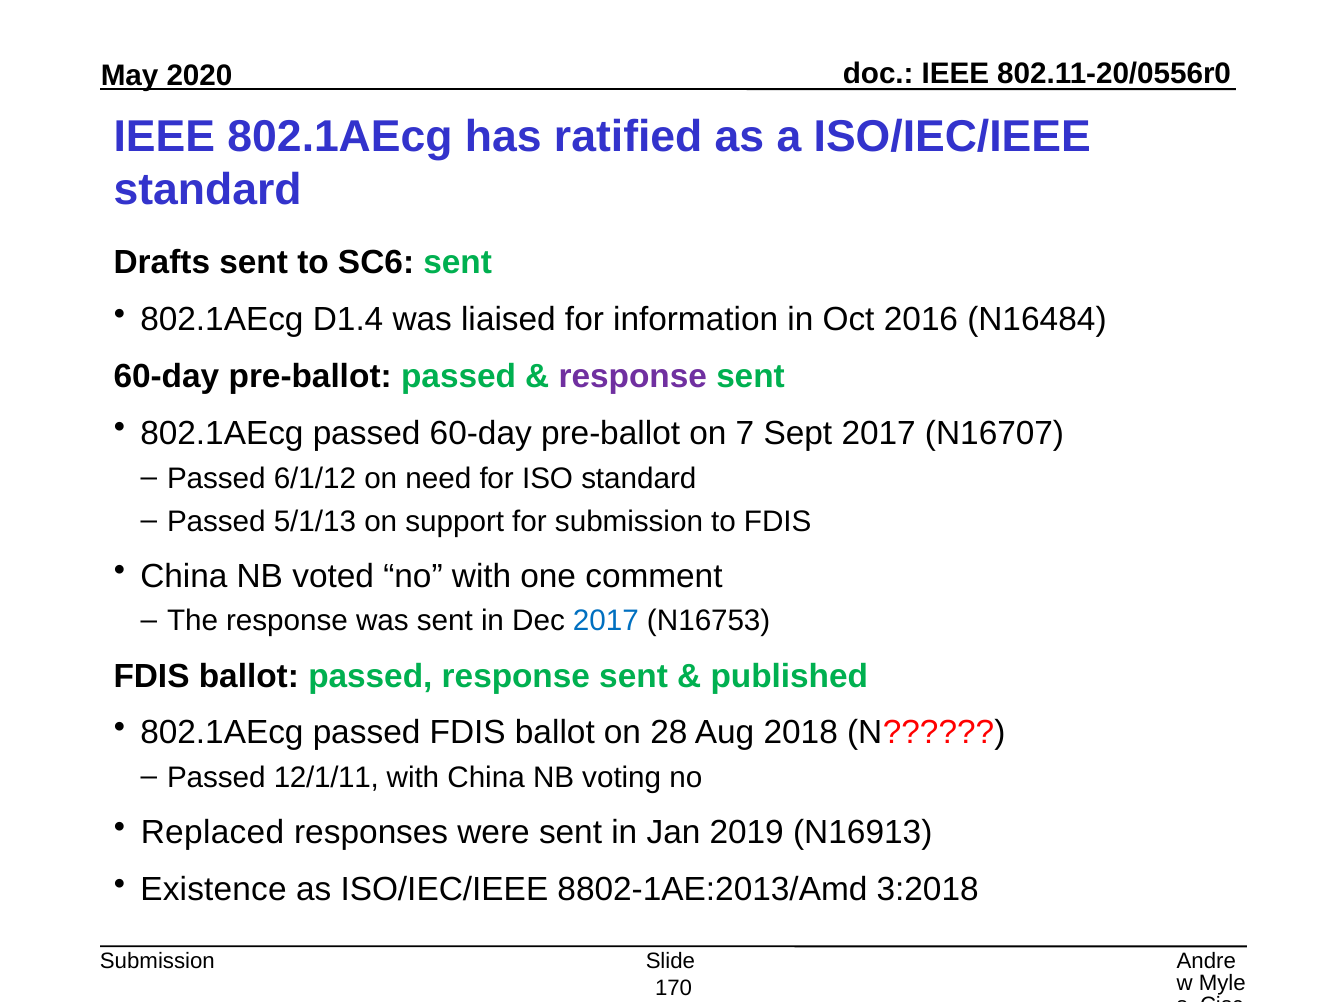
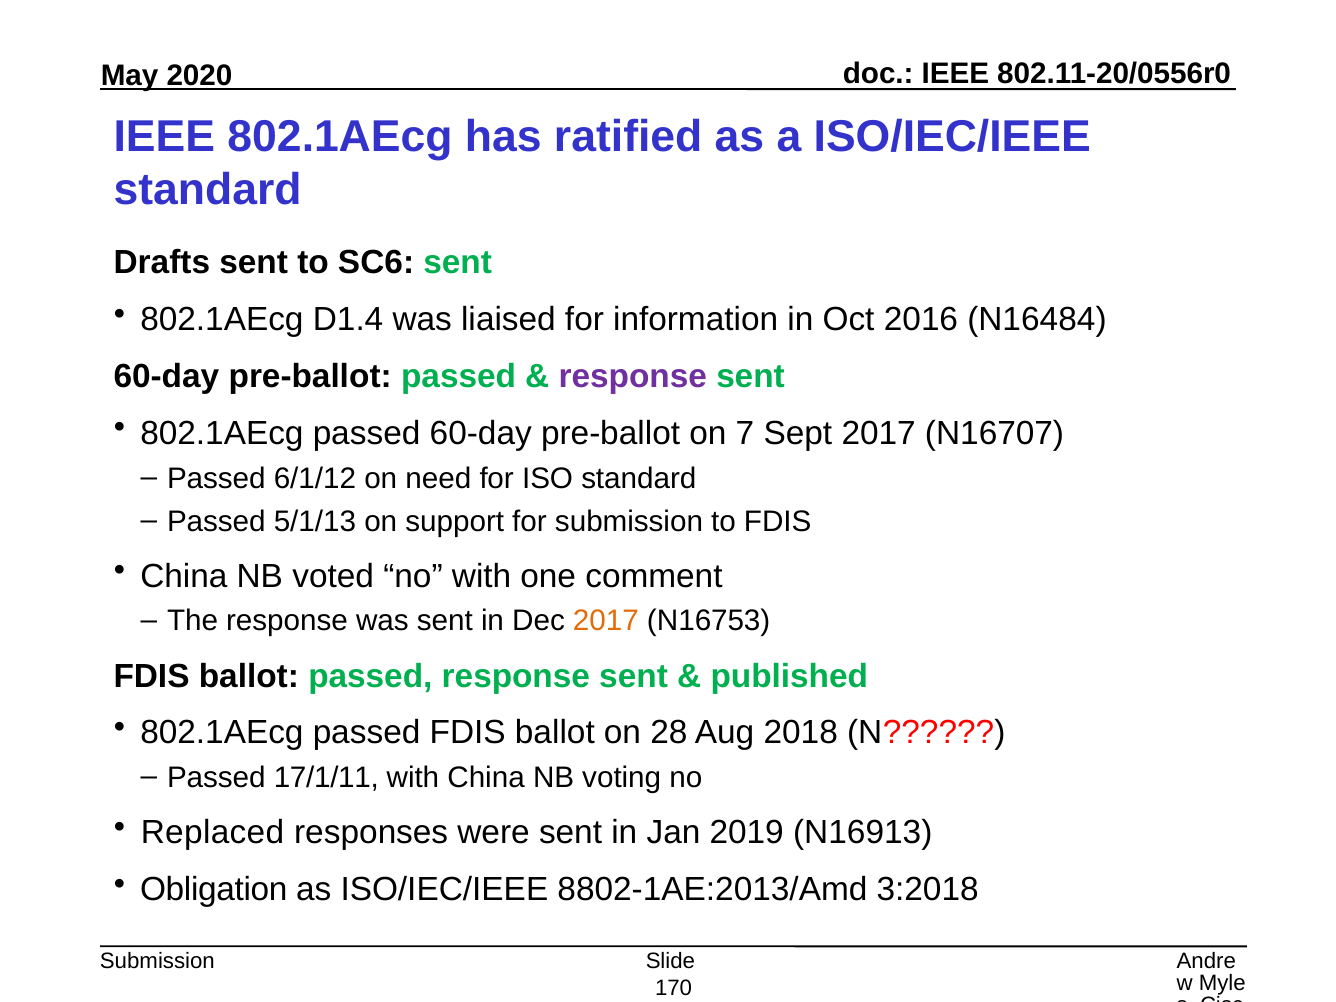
2017 at (606, 621) colour: blue -> orange
12/1/11: 12/1/11 -> 17/1/11
Existence: Existence -> Obligation
